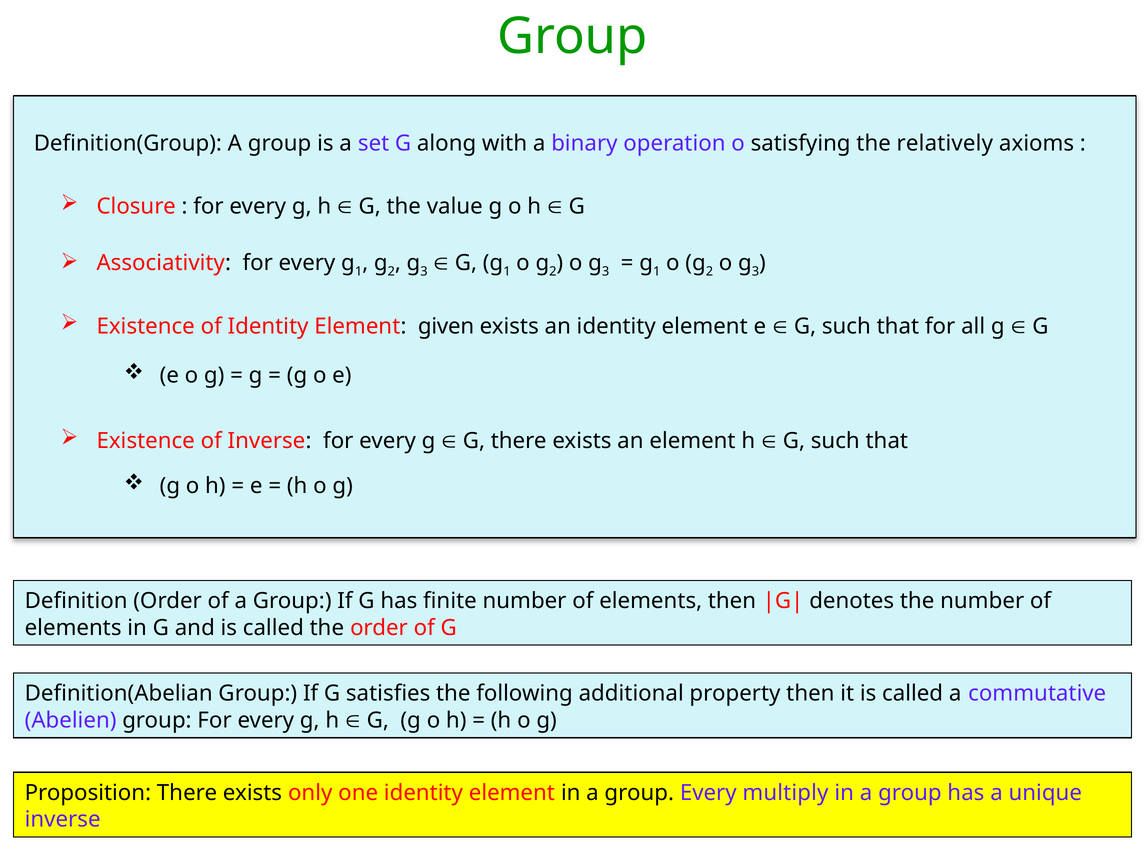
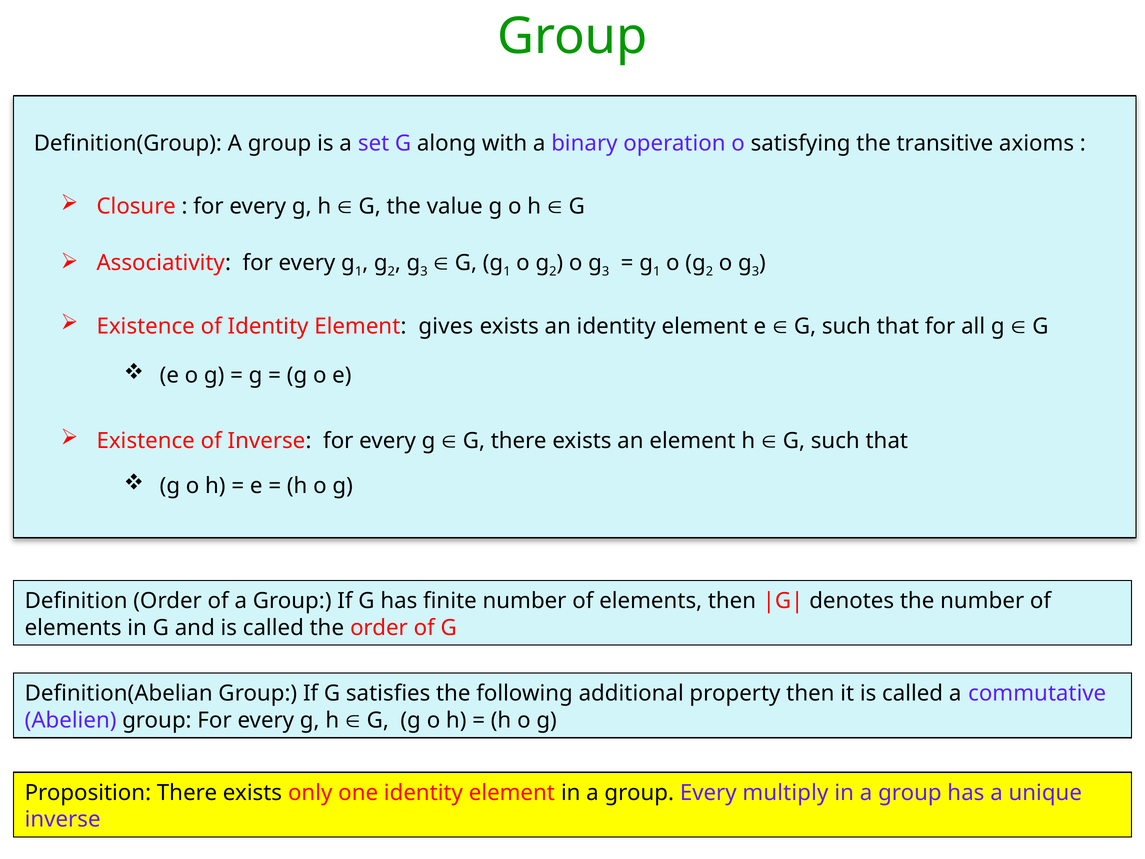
relatively: relatively -> transitive
given: given -> gives
